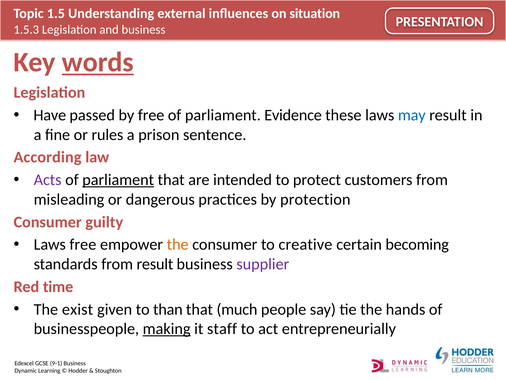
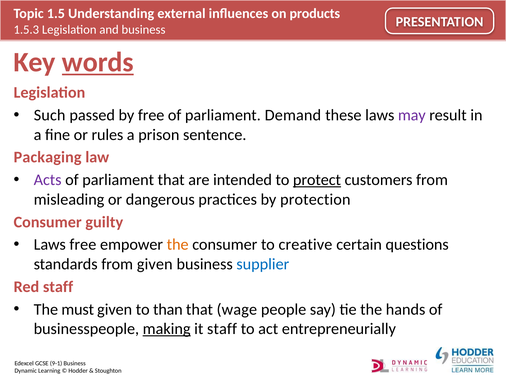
situation: situation -> products
Have: Have -> Such
Evidence: Evidence -> Demand
may colour: blue -> purple
According: According -> Packaging
parliament at (118, 180) underline: present -> none
protect underline: none -> present
becoming: becoming -> questions
from result: result -> given
supplier colour: purple -> blue
Red time: time -> staff
exist: exist -> must
much: much -> wage
